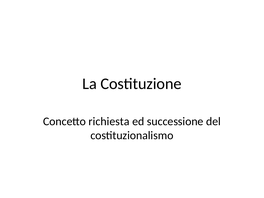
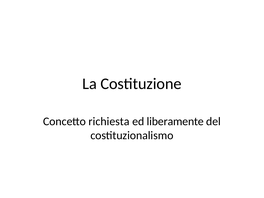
successione: successione -> liberamente
